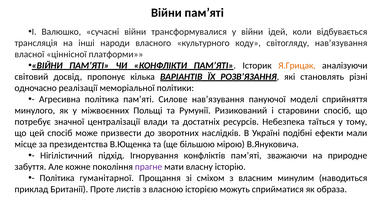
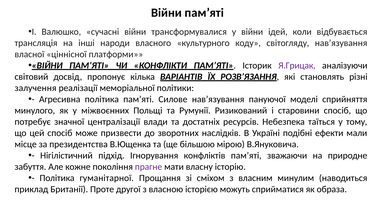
Я.Грицак colour: orange -> purple
одночасно: одночасно -> залучення
листів: листів -> другої
